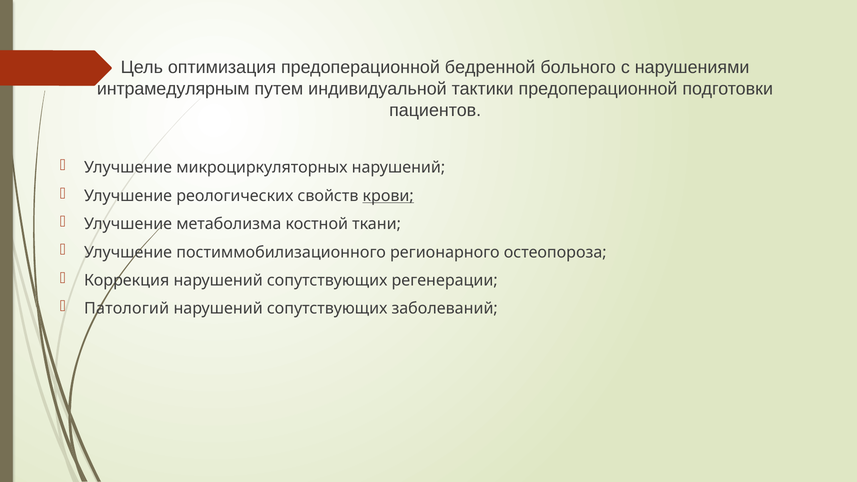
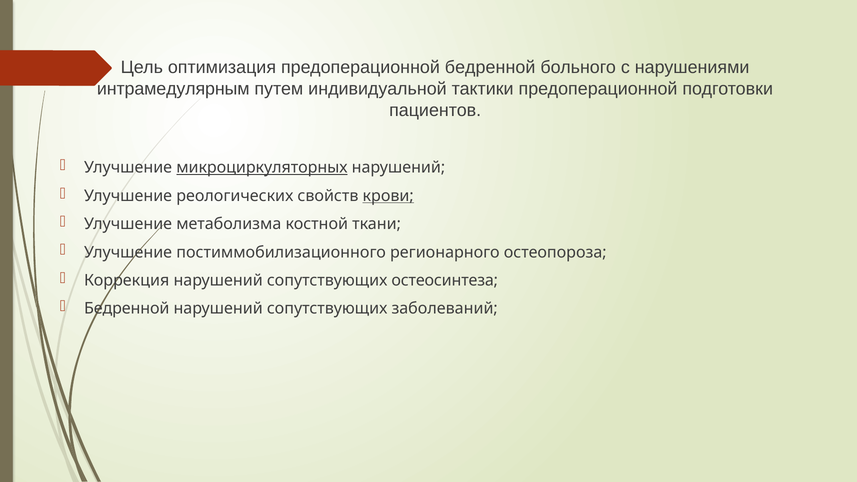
микроциркуляторных underline: none -> present
регенерации: регенерации -> остеосинтеза
Патологий at (127, 309): Патологий -> Бедренной
